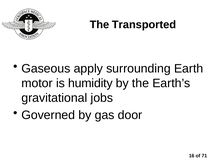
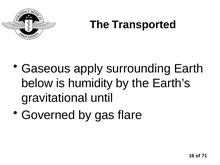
motor: motor -> below
jobs: jobs -> until
door: door -> flare
